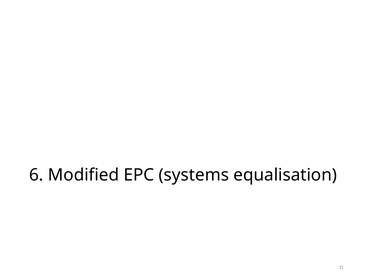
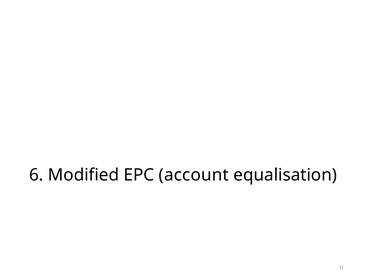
systems: systems -> account
